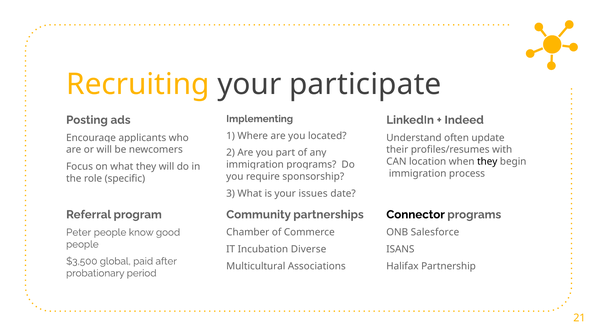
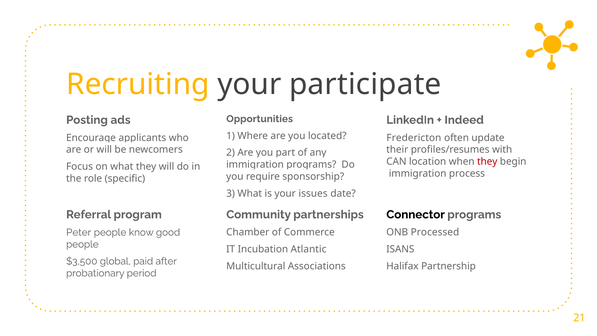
Implementing: Implementing -> Opportunities
Understand: Understand -> Fredericton
they at (487, 162) colour: black -> red
Salesforce: Salesforce -> Processed
Diverse: Diverse -> Atlantic
